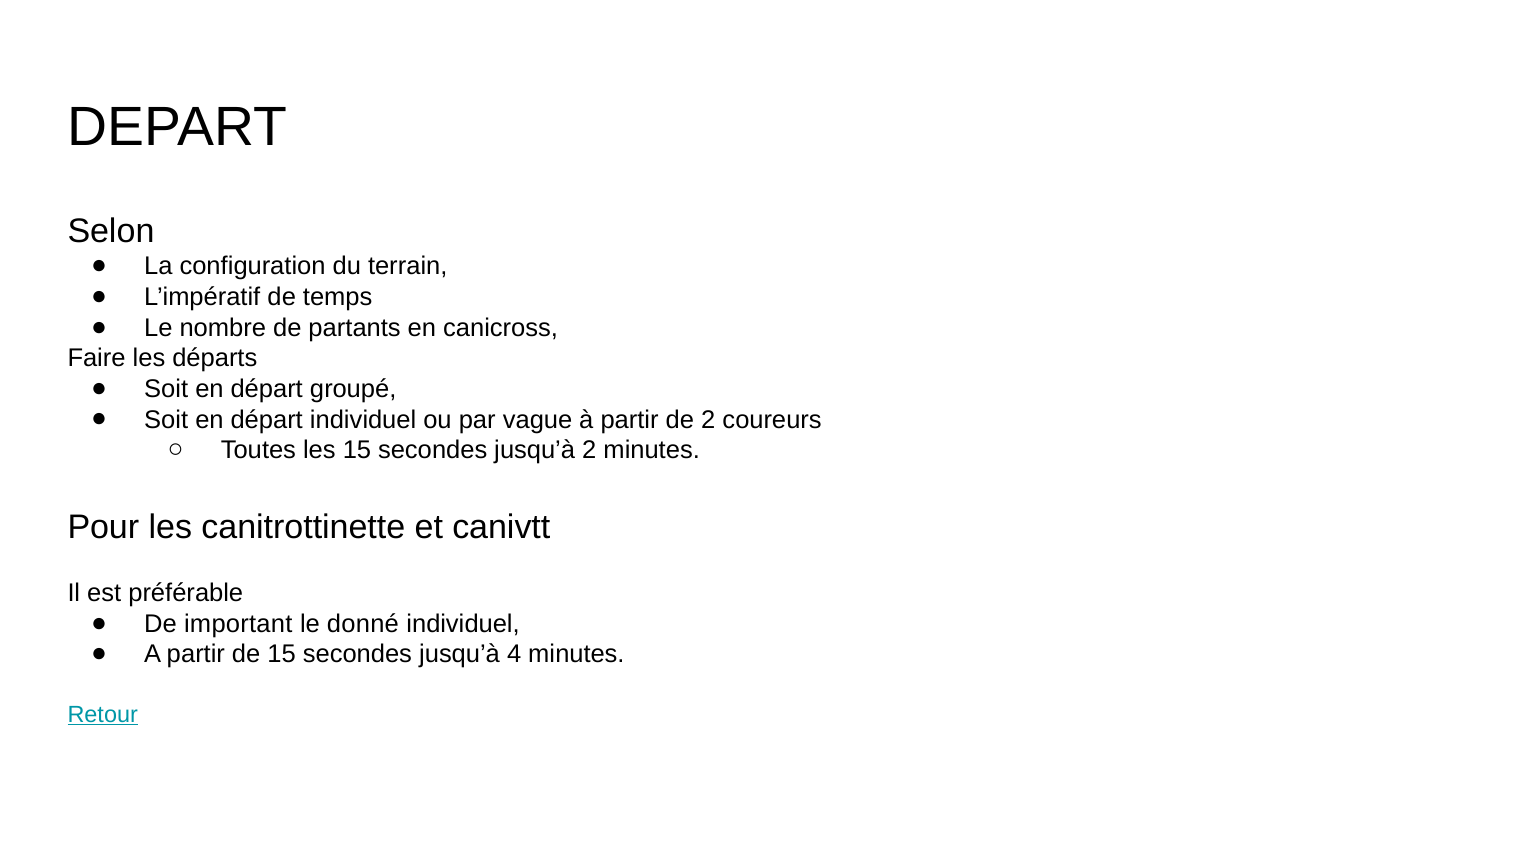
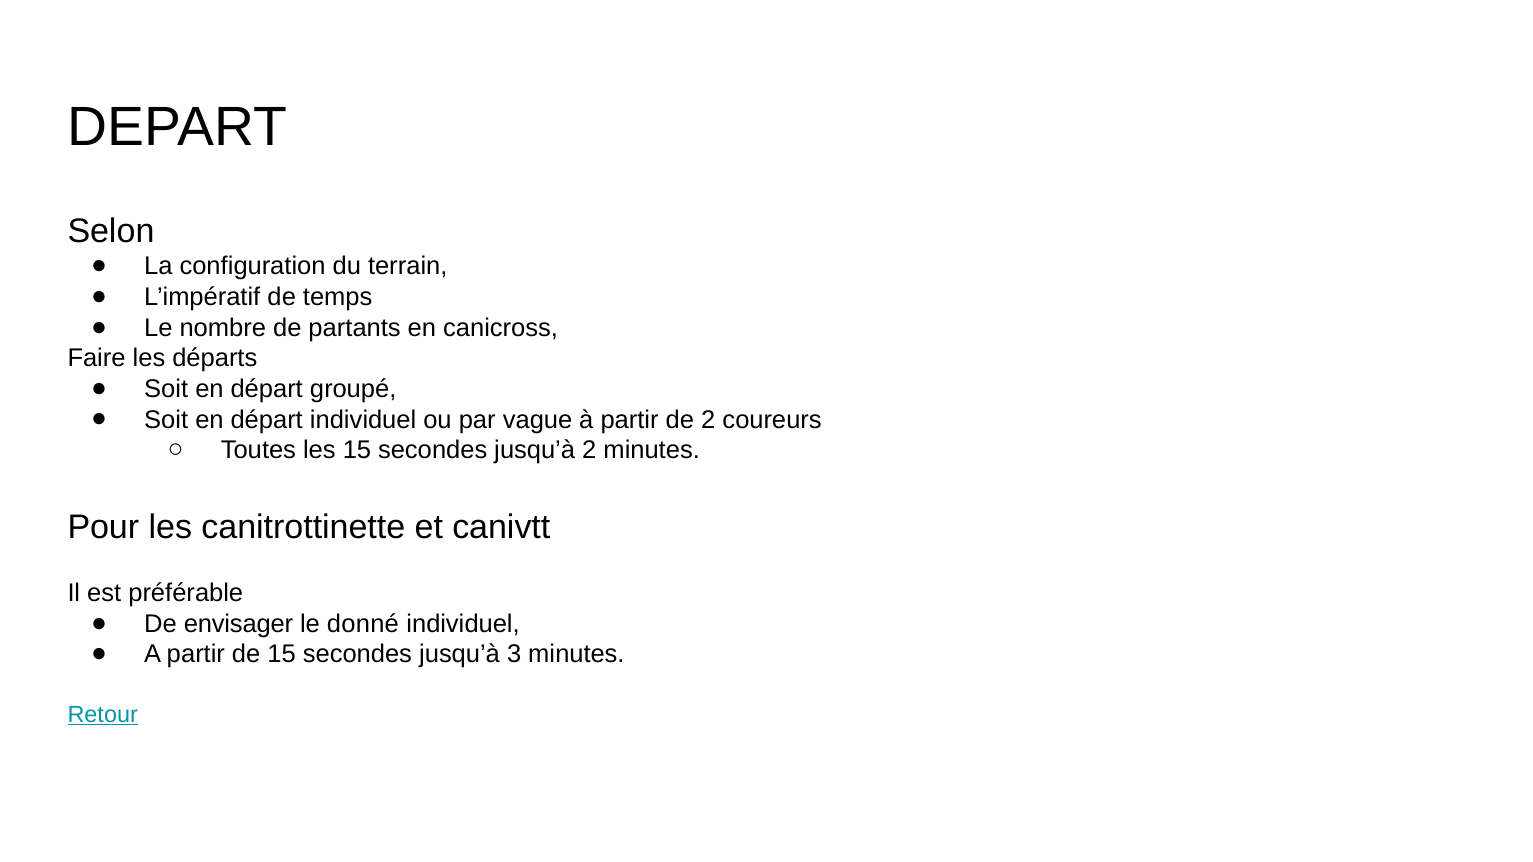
important: important -> envisager
4: 4 -> 3
